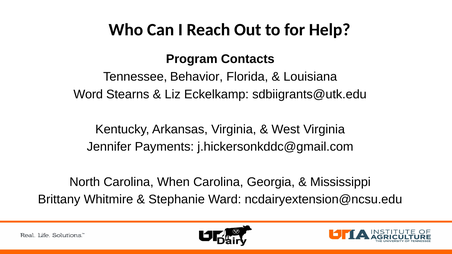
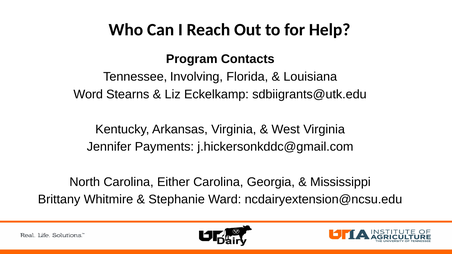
Behavior: Behavior -> Involving
When: When -> Either
